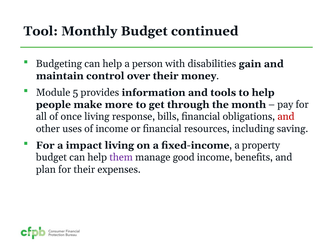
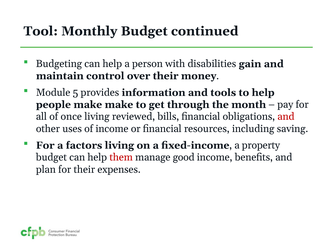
make more: more -> make
response: response -> reviewed
impact: impact -> factors
them colour: purple -> red
